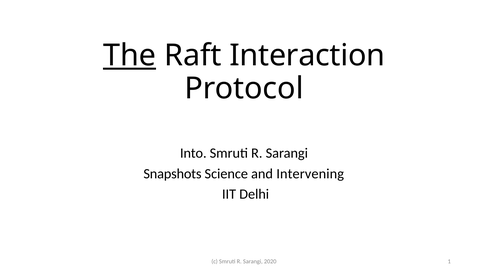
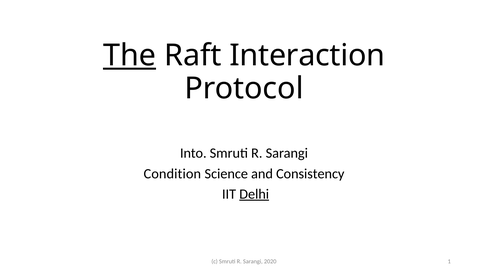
Snapshots: Snapshots -> Condition
Intervening: Intervening -> Consistency
Delhi underline: none -> present
